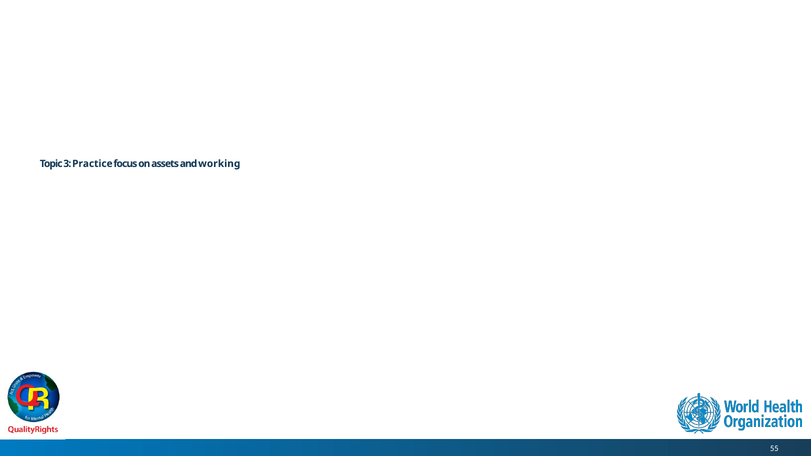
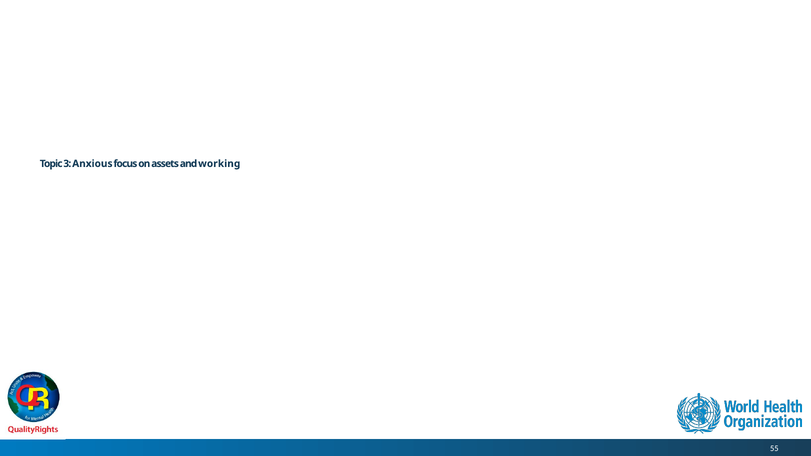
Practice: Practice -> Anxious
